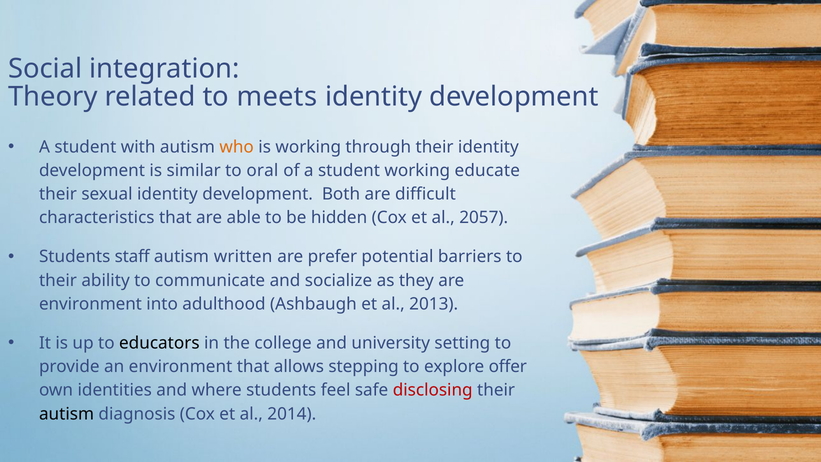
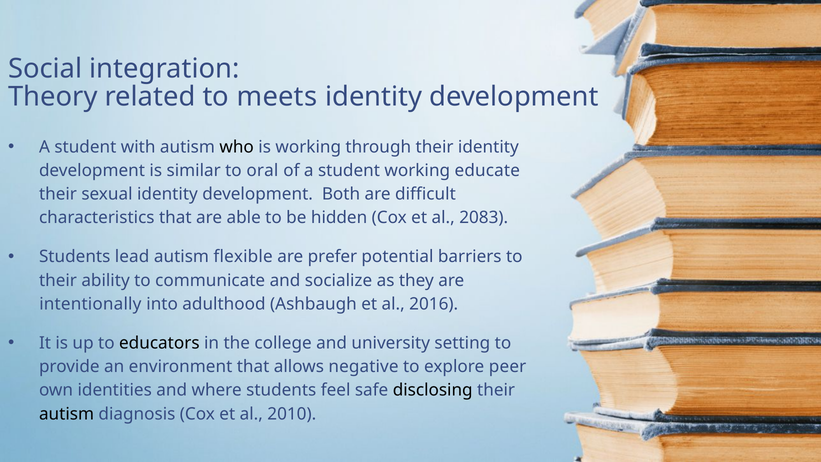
who colour: orange -> black
2057: 2057 -> 2083
staff: staff -> lead
written: written -> flexible
environment at (90, 304): environment -> intentionally
2013: 2013 -> 2016
stepping: stepping -> negative
offer: offer -> peer
disclosing colour: red -> black
2014: 2014 -> 2010
